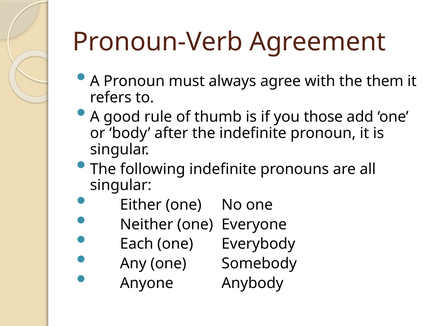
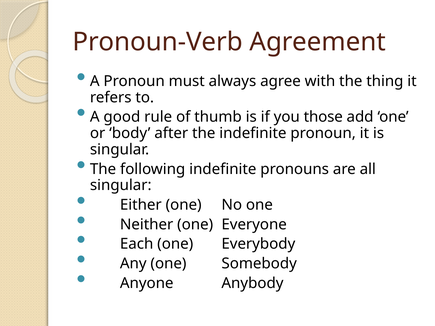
them: them -> thing
